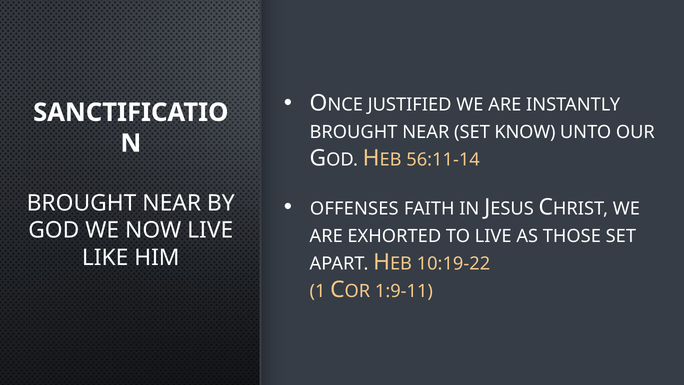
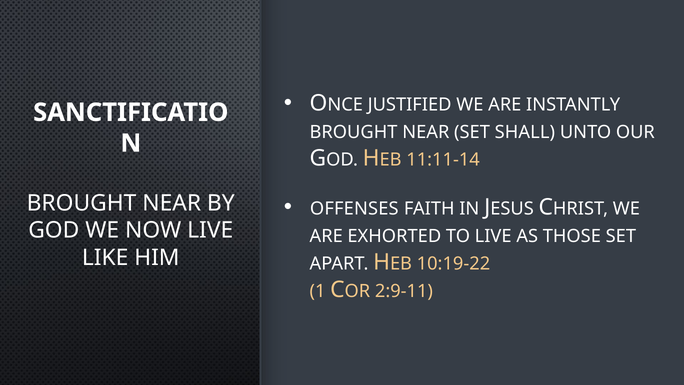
KNOW: KNOW -> SHALL
56:11-14: 56:11-14 -> 11:11-14
1:9-11: 1:9-11 -> 2:9-11
